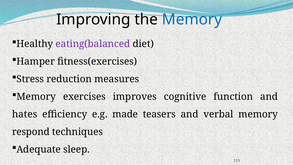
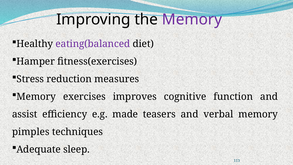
Memory at (192, 19) colour: blue -> purple
hates: hates -> assist
respond: respond -> pimples
